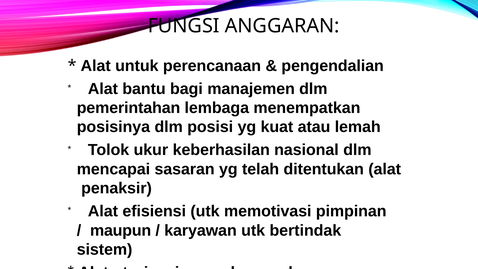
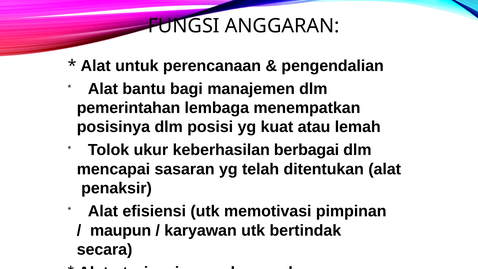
nasional: nasional -> berbagai
sistem: sistem -> secara
